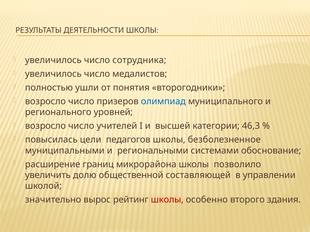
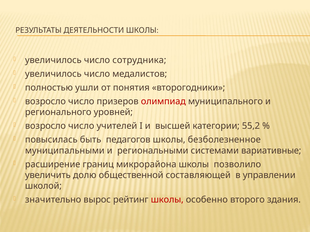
олимпиад colour: blue -> red
46,3: 46,3 -> 55,2
цели: цели -> быть
обоснование: обоснование -> вариативные
